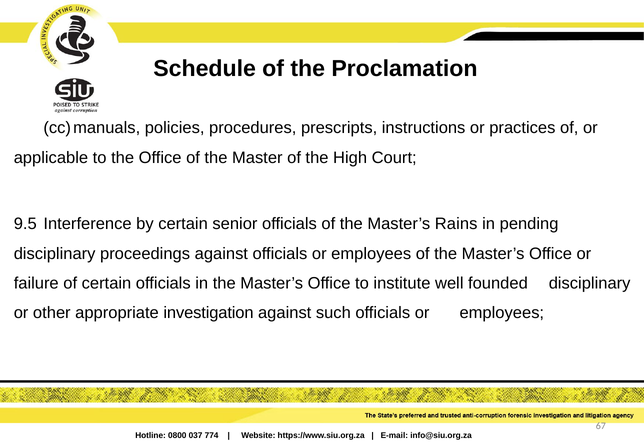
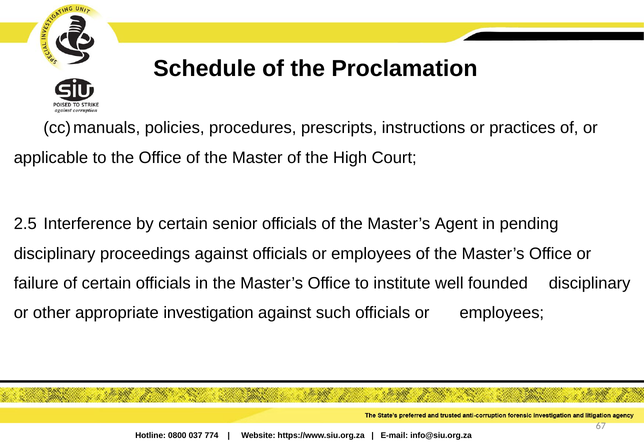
9.5: 9.5 -> 2.5
Rains: Rains -> Agent
